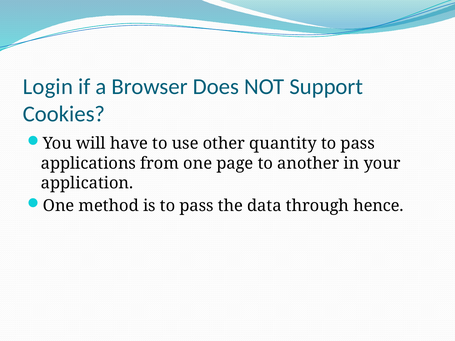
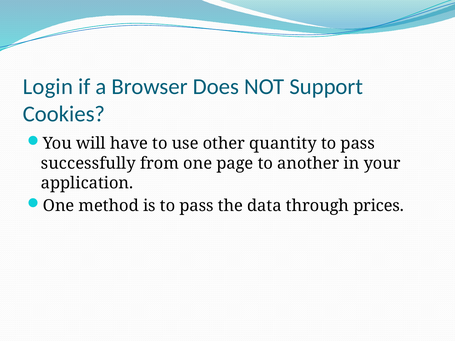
applications: applications -> successfully
hence: hence -> prices
